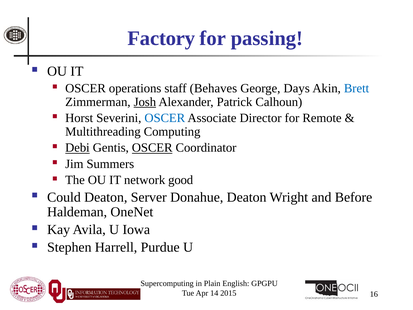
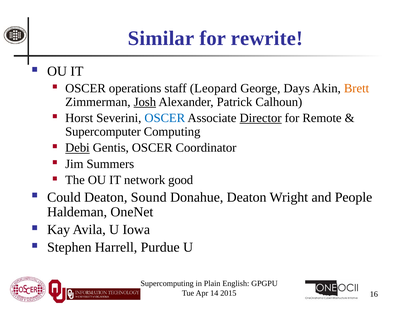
Factory: Factory -> Similar
passing: passing -> rewrite
Behaves: Behaves -> Leopard
Brett colour: blue -> orange
Director underline: none -> present
Multithreading: Multithreading -> Supercomputer
OSCER at (152, 148) underline: present -> none
Server: Server -> Sound
Before: Before -> People
